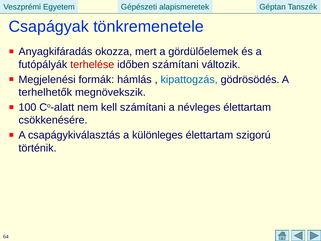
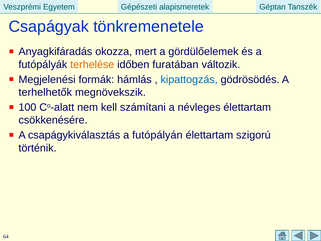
terhelése colour: red -> orange
időben számítani: számítani -> furatában
különleges: különleges -> futópályán
